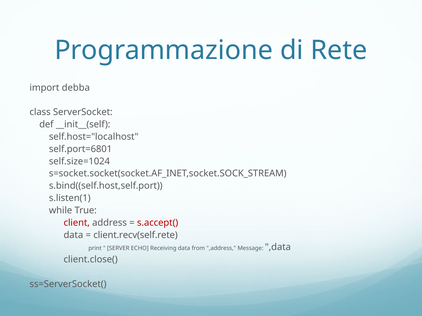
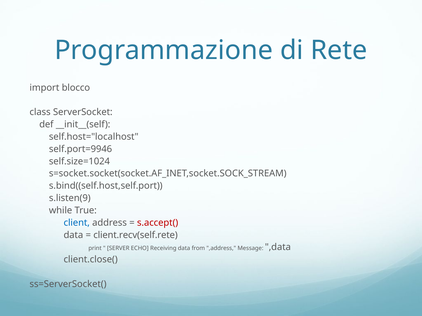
debba: debba -> blocco
self.port=6801: self.port=6801 -> self.port=9946
s.listen(1: s.listen(1 -> s.listen(9
client colour: red -> blue
